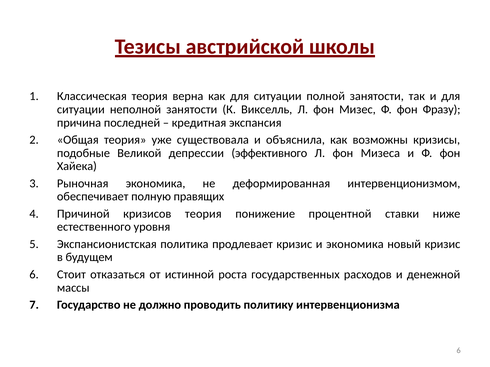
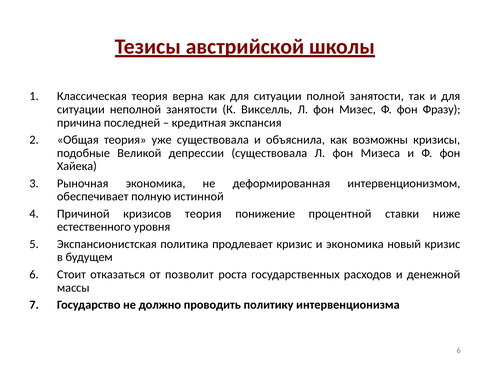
депрессии эффективного: эффективного -> существовала
правящих: правящих -> истинной
истинной: истинной -> позволит
